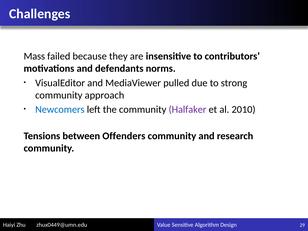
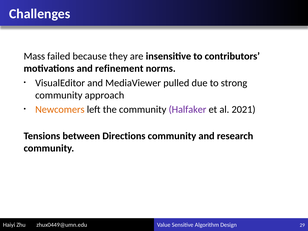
defendants: defendants -> refinement
Newcomers colour: blue -> orange
2010: 2010 -> 2021
Offenders: Offenders -> Directions
